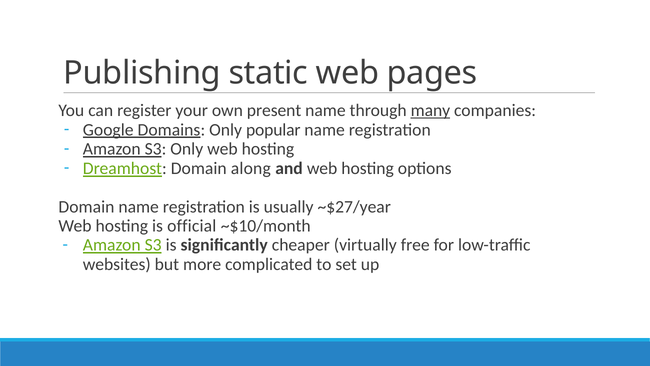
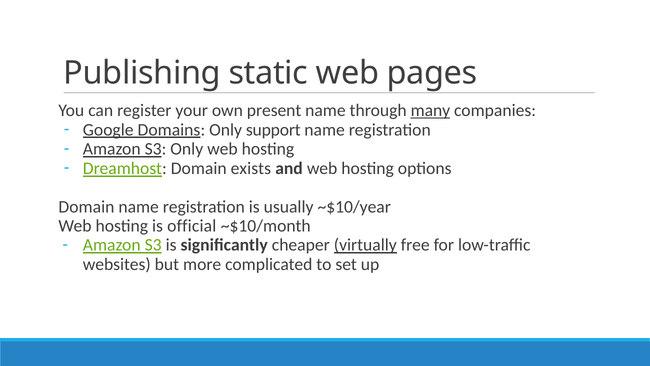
popular: popular -> support
along: along -> exists
~$27/year: ~$27/year -> ~$10/year
virtually underline: none -> present
